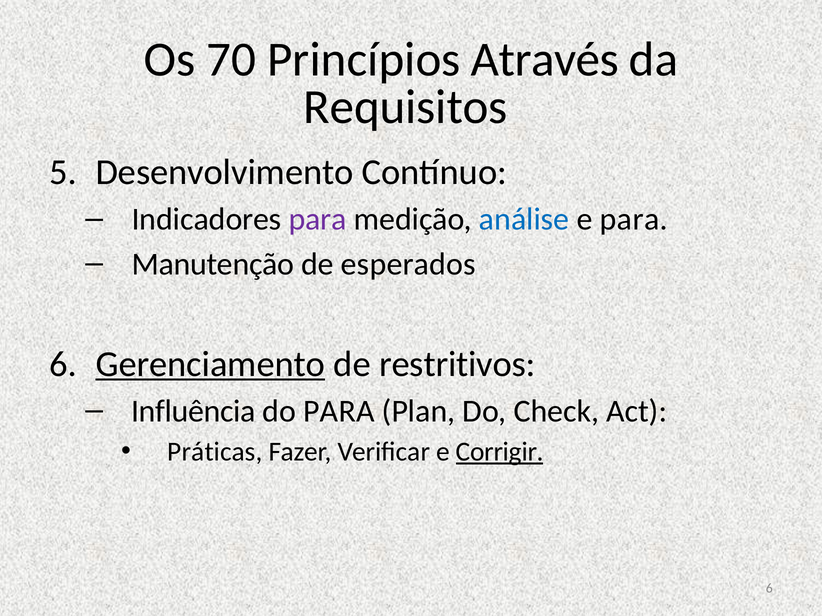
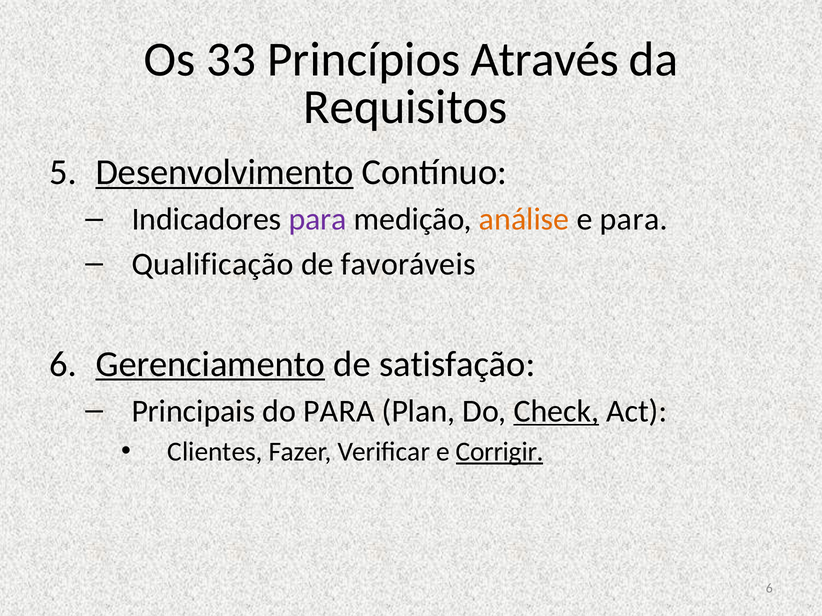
70: 70 -> 33
Desenvolvimento underline: none -> present
análise colour: blue -> orange
Manutenção: Manutenção -> Qualificação
esperados: esperados -> favoráveis
restritivos: restritivos -> satisfação
Influência: Influência -> Principais
Check underline: none -> present
Práticas: Práticas -> Clientes
